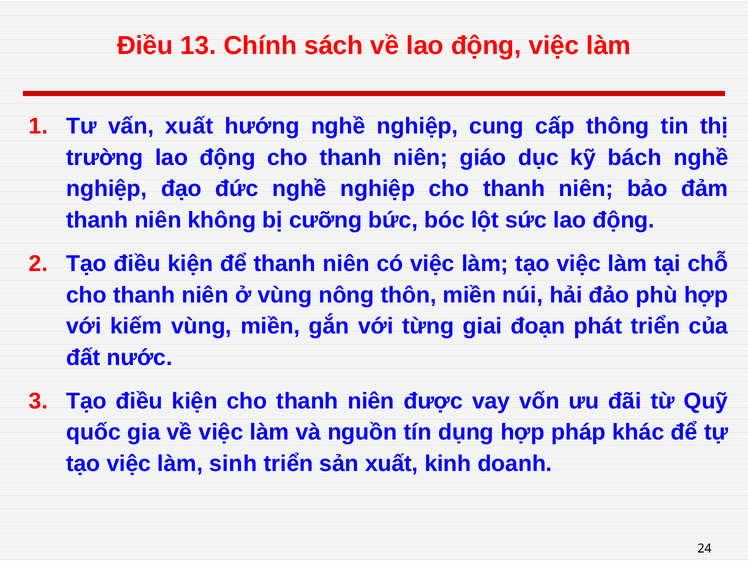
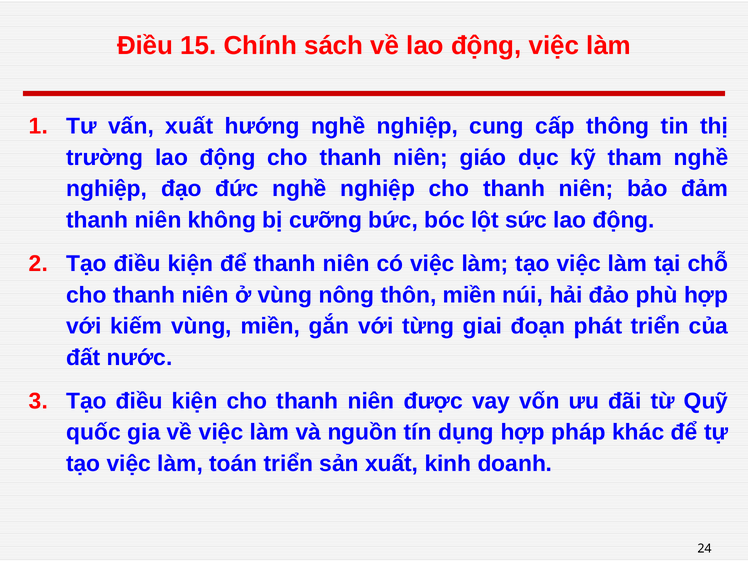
13: 13 -> 15
bách: bách -> tham
sinh: sinh -> toán
